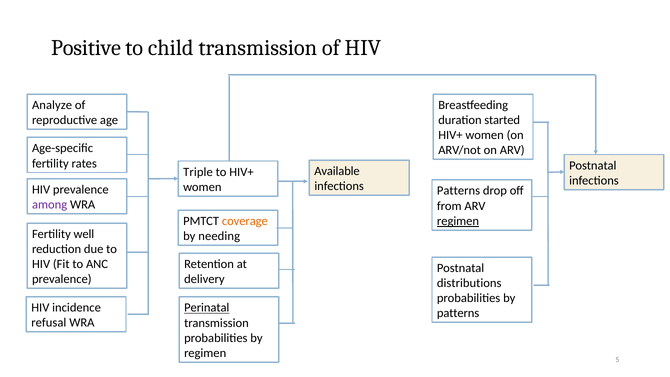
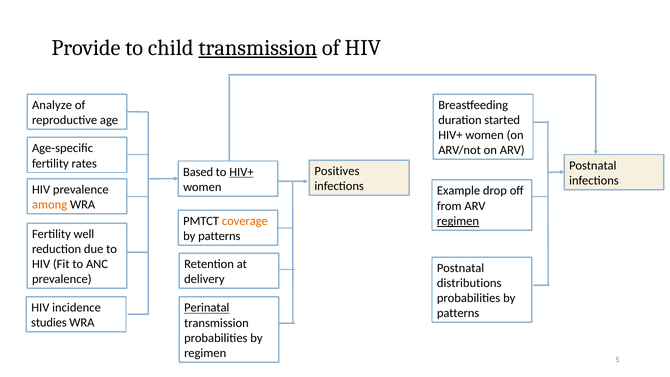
Positive: Positive -> Provide
transmission at (258, 48) underline: none -> present
Available: Available -> Positives
Triple: Triple -> Based
HIV+ at (241, 172) underline: none -> present
Patterns at (459, 191): Patterns -> Example
among colour: purple -> orange
needing at (219, 236): needing -> patterns
refusal: refusal -> studies
